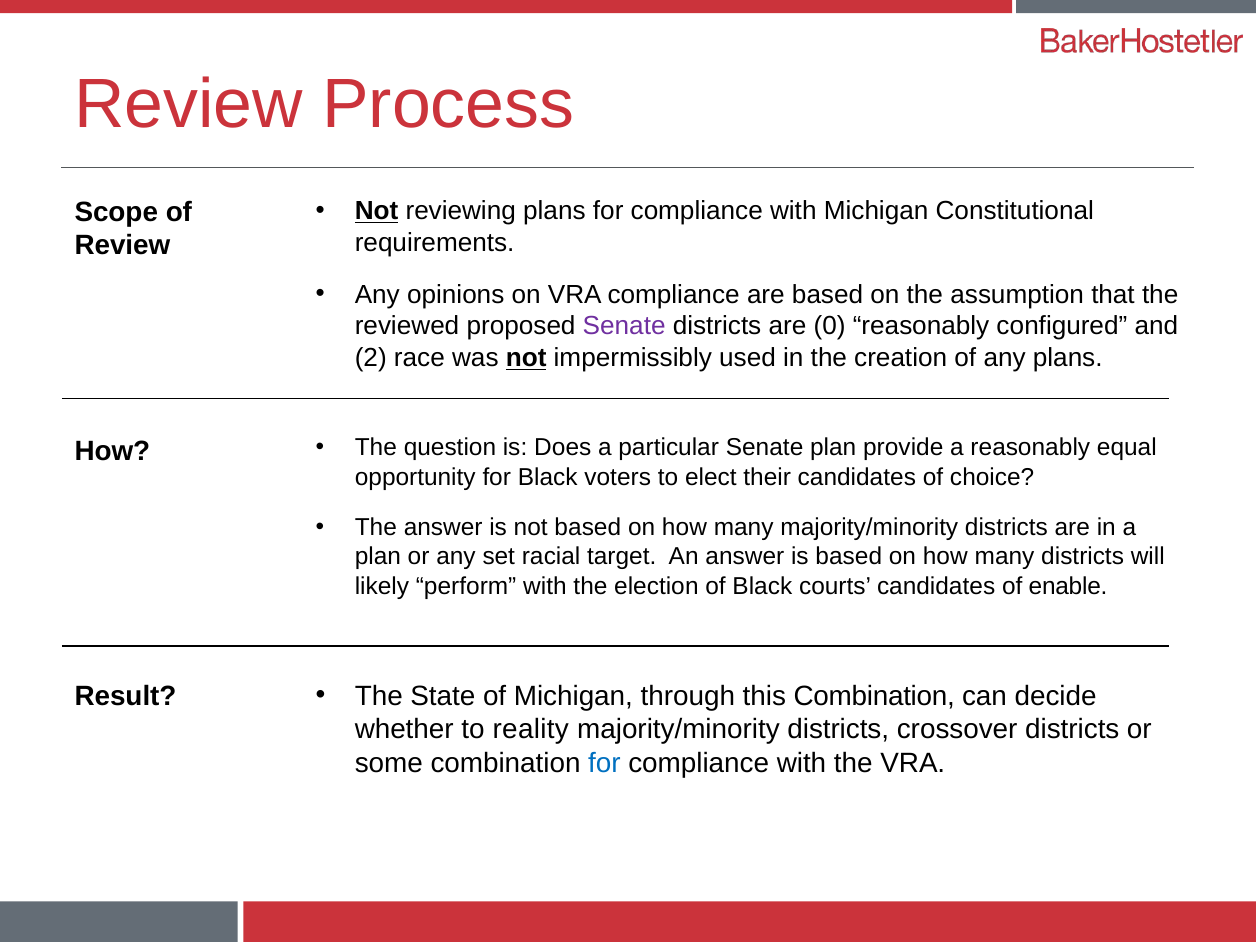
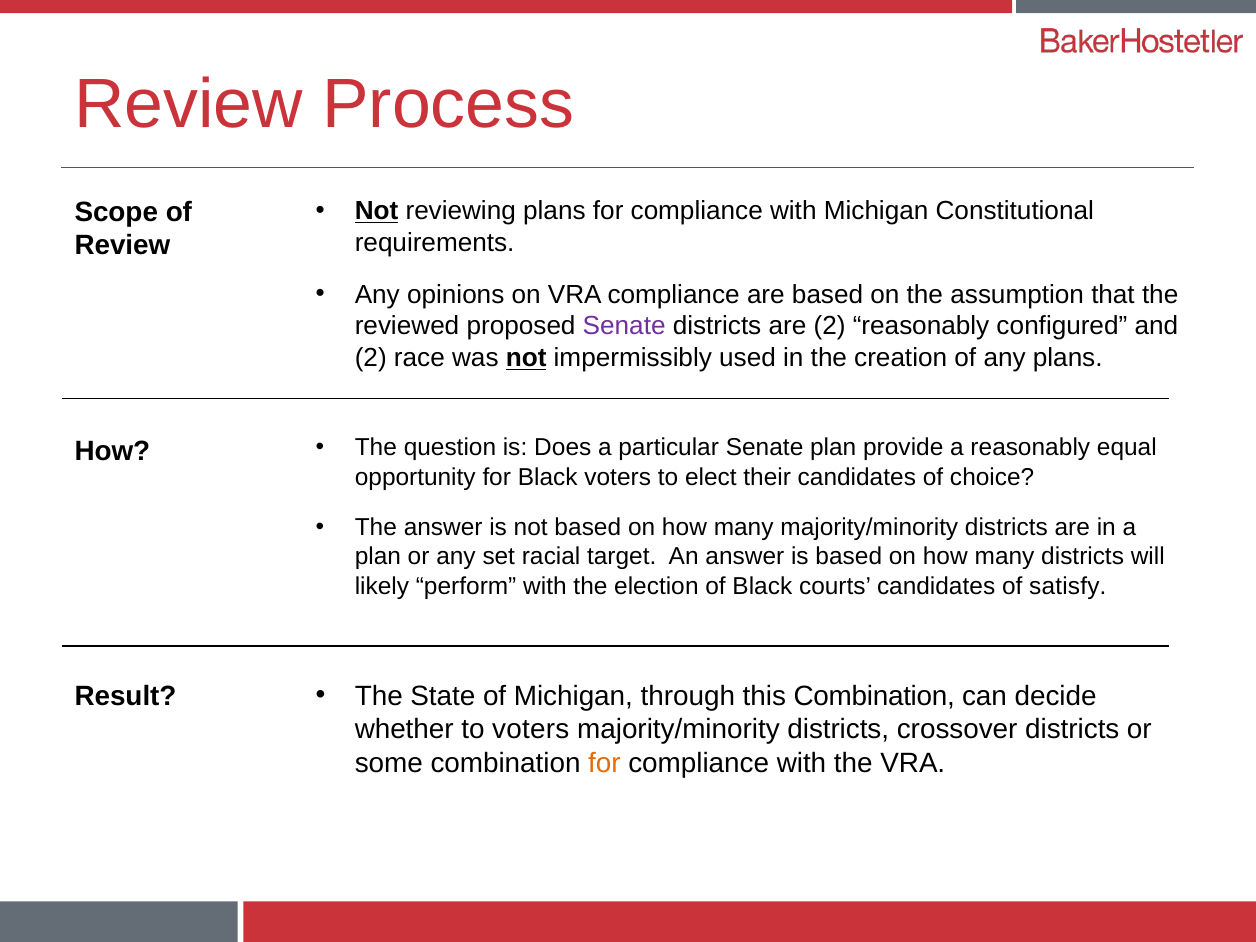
are 0: 0 -> 2
enable: enable -> satisfy
to reality: reality -> voters
for at (604, 763) colour: blue -> orange
